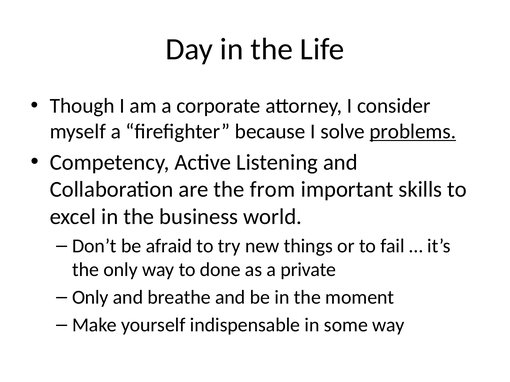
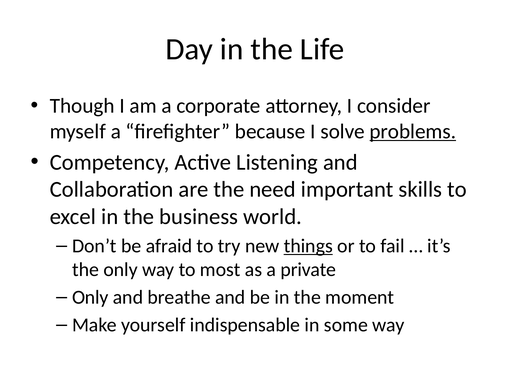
from: from -> need
things underline: none -> present
done: done -> most
